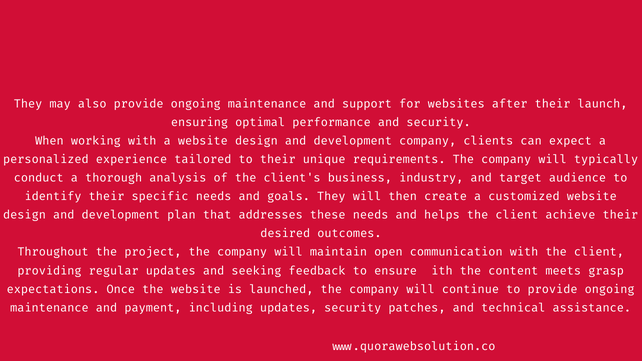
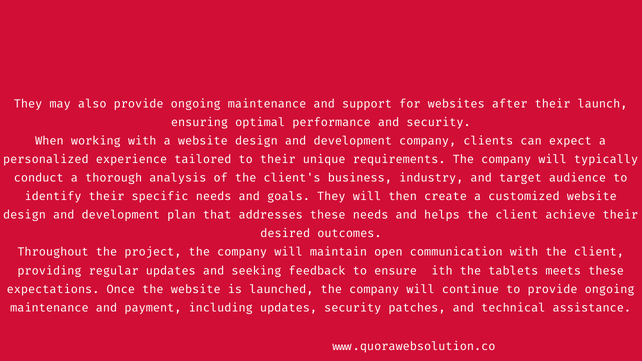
content: content -> tablets
meets grasp: grasp -> these
